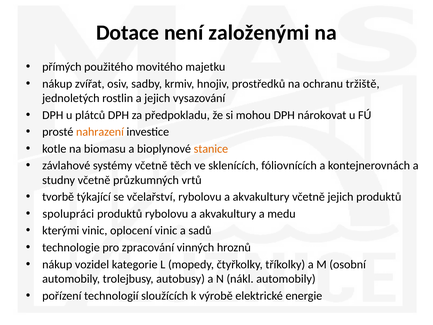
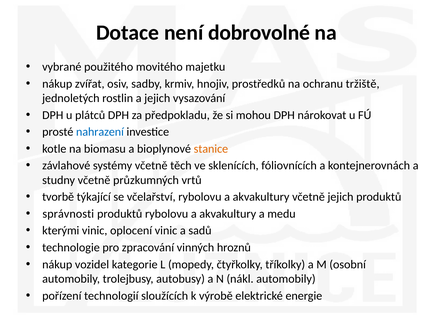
založenými: založenými -> dobrovolné
přímých: přímých -> vybrané
nahrazení colour: orange -> blue
spolupráci: spolupráci -> správnosti
